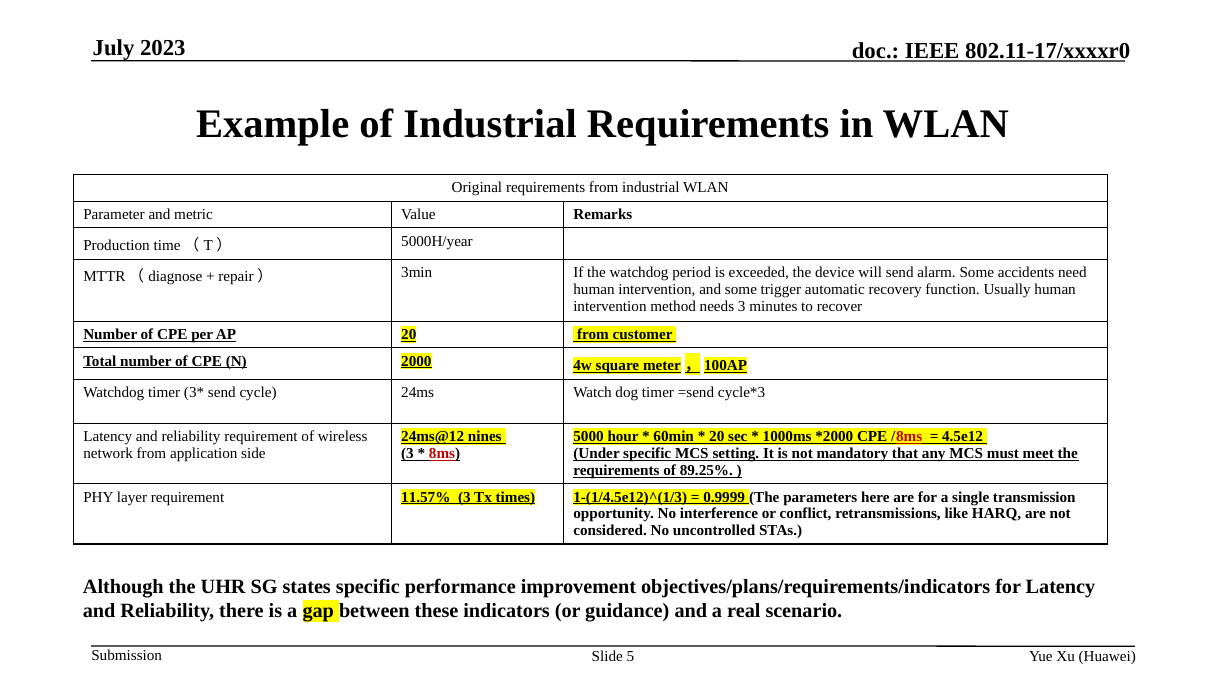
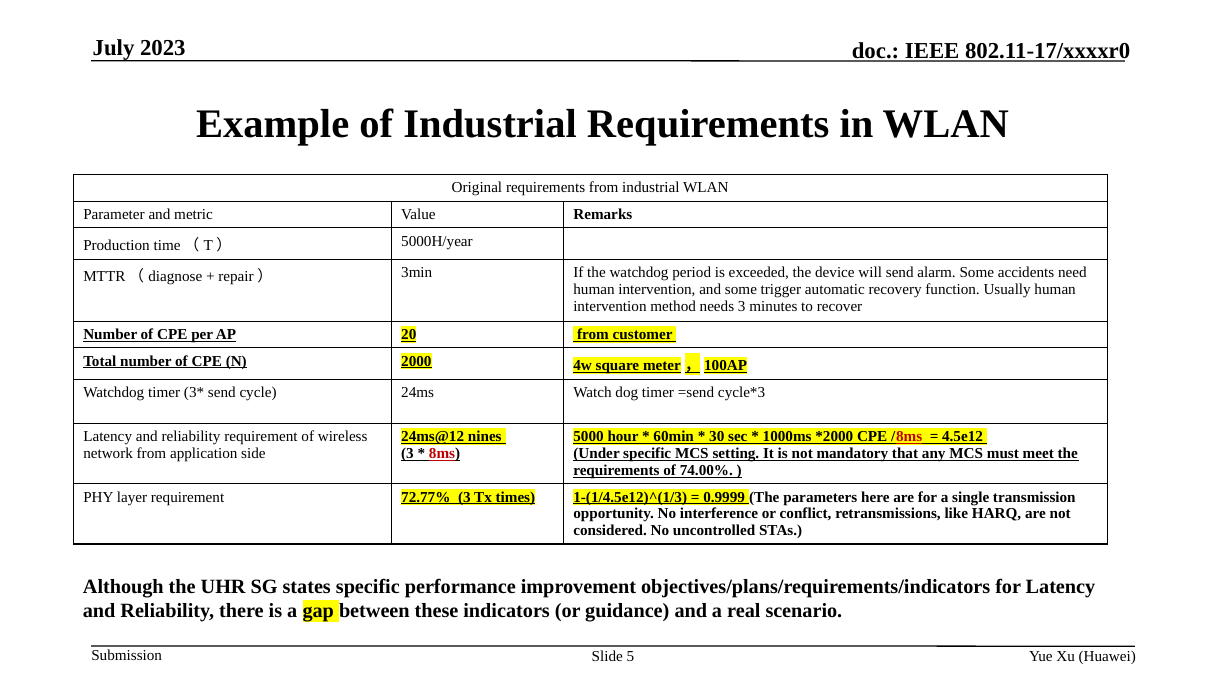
20 at (717, 437): 20 -> 30
89.25%: 89.25% -> 74.00%
11.57%: 11.57% -> 72.77%
